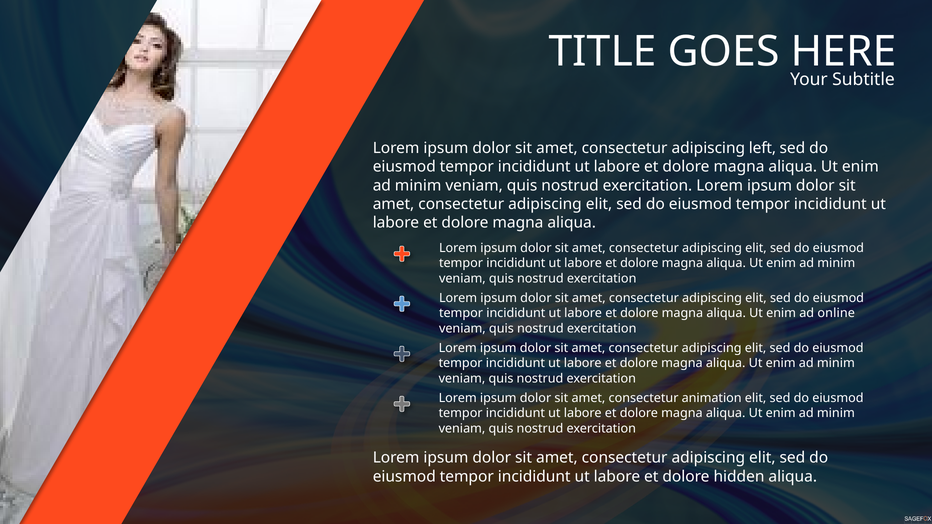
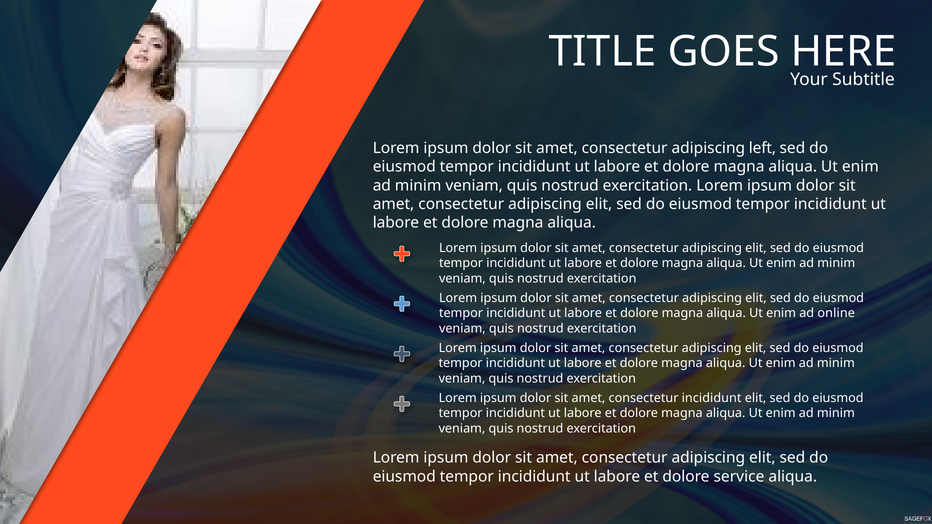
consectetur animation: animation -> incididunt
hidden: hidden -> service
